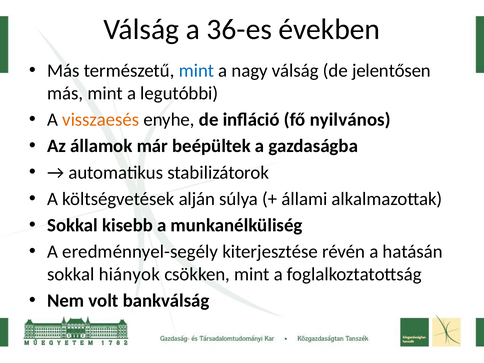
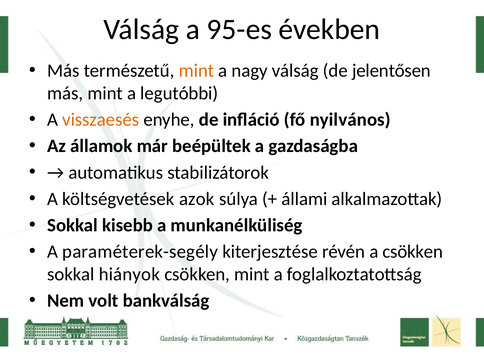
36-es: 36-es -> 95-es
mint at (196, 71) colour: blue -> orange
alján: alján -> azok
eredménnyel-segély: eredménnyel-segély -> paraméterek-segély
a hatásán: hatásán -> csökken
